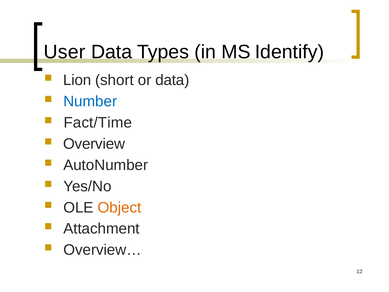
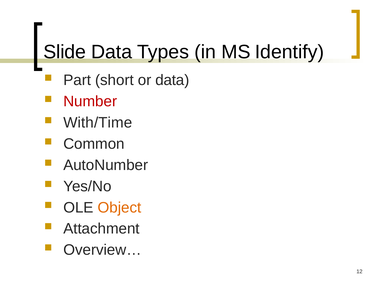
User: User -> Slide
Lion: Lion -> Part
Number colour: blue -> red
Fact/Time: Fact/Time -> With/Time
Overview: Overview -> Common
